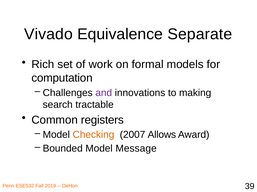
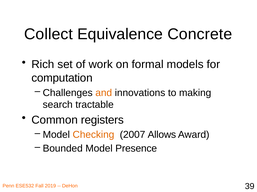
Vivado: Vivado -> Collect
Separate: Separate -> Concrete
and colour: purple -> orange
Message: Message -> Presence
